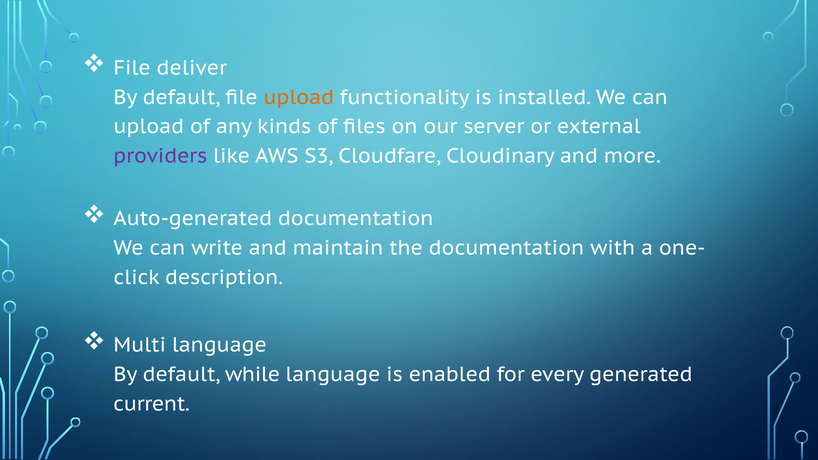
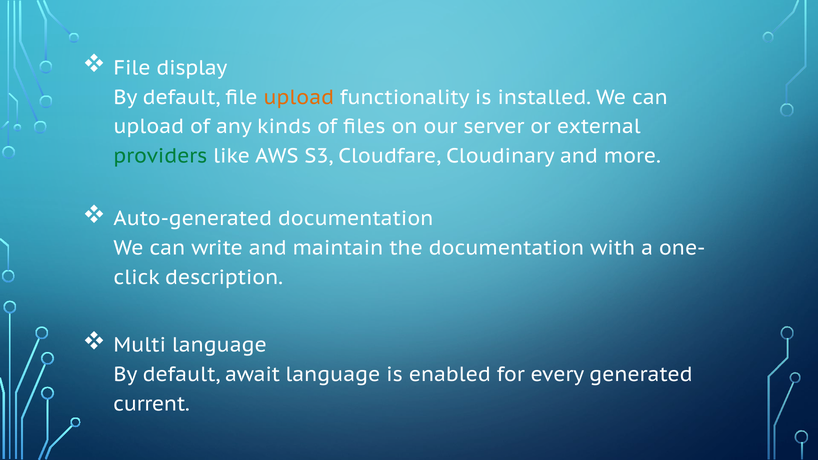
deliver: deliver -> display
providers colour: purple -> green
while: while -> await
